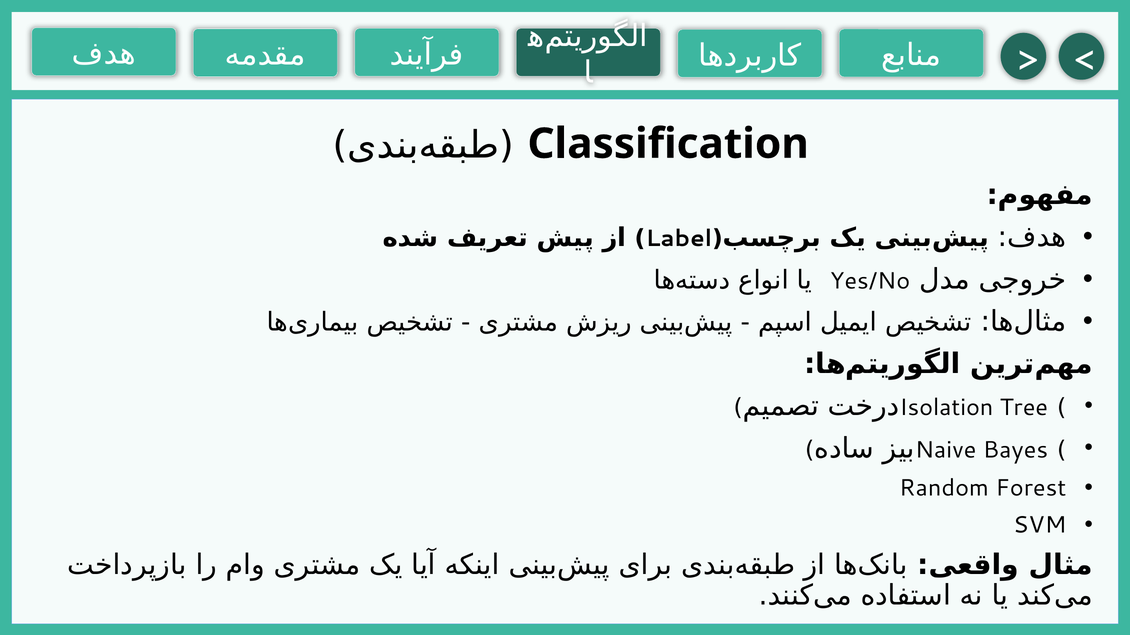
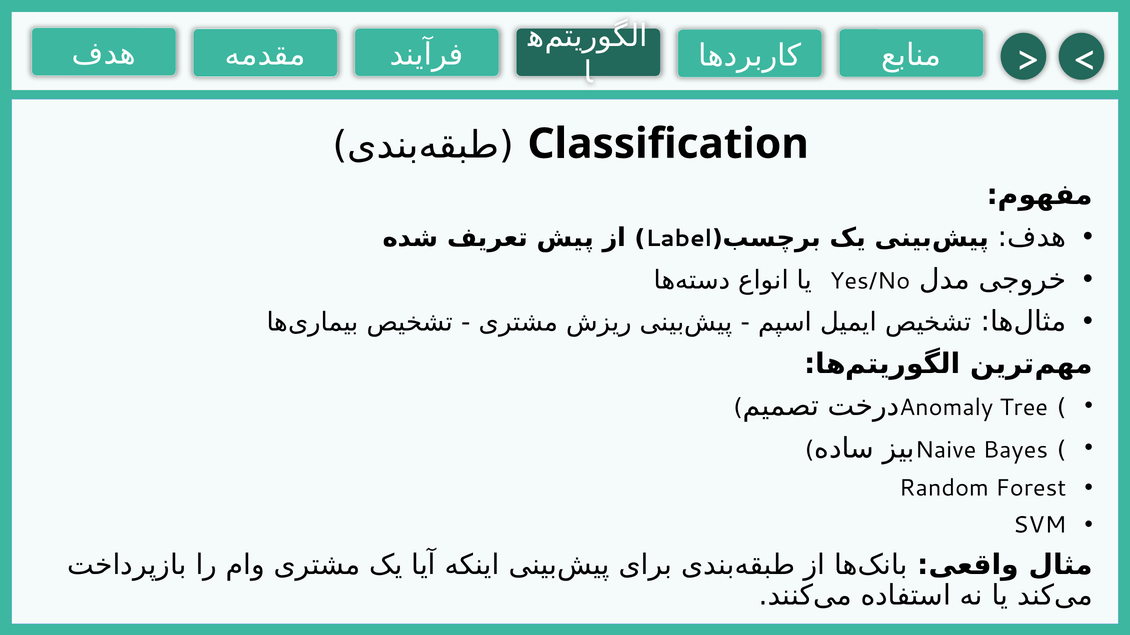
Isolation: Isolation -> Anomaly
